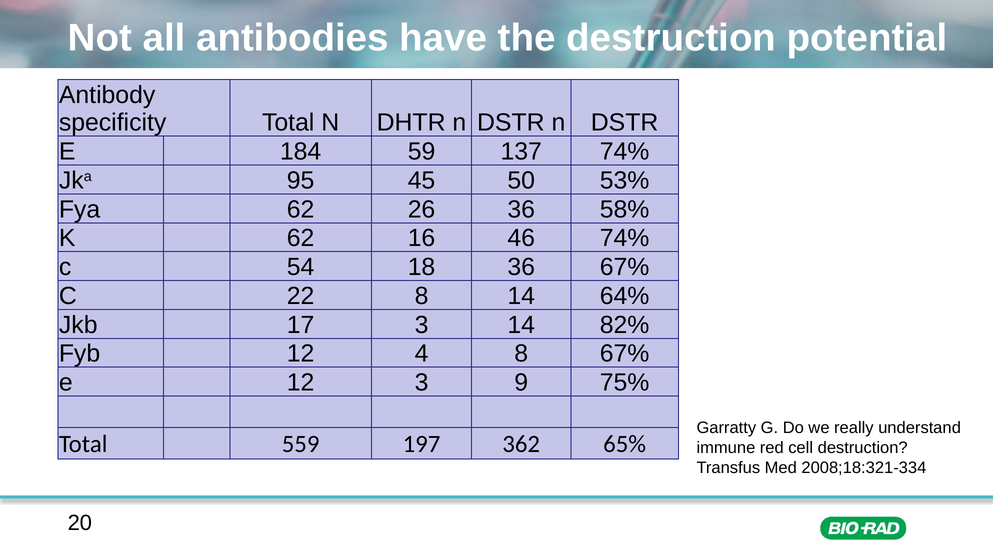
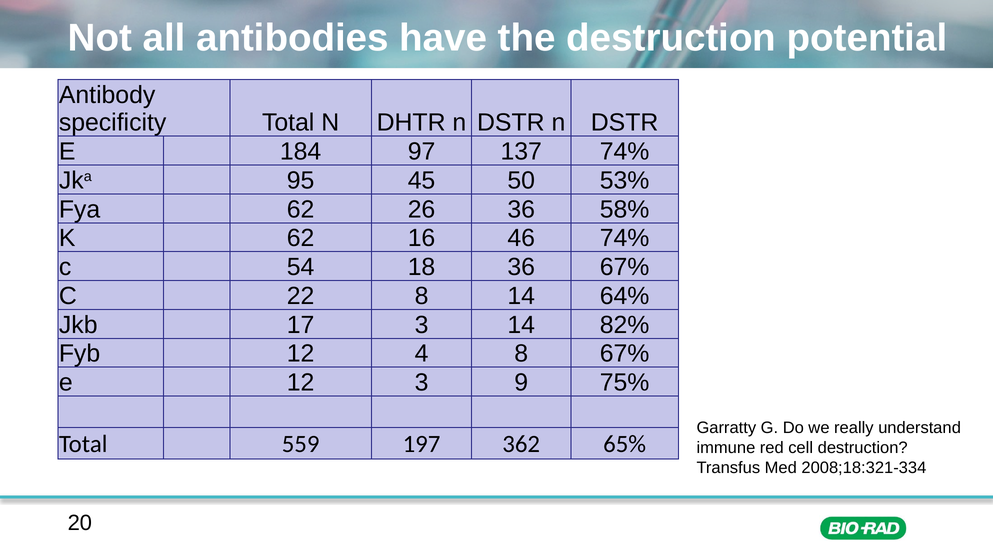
59: 59 -> 97
